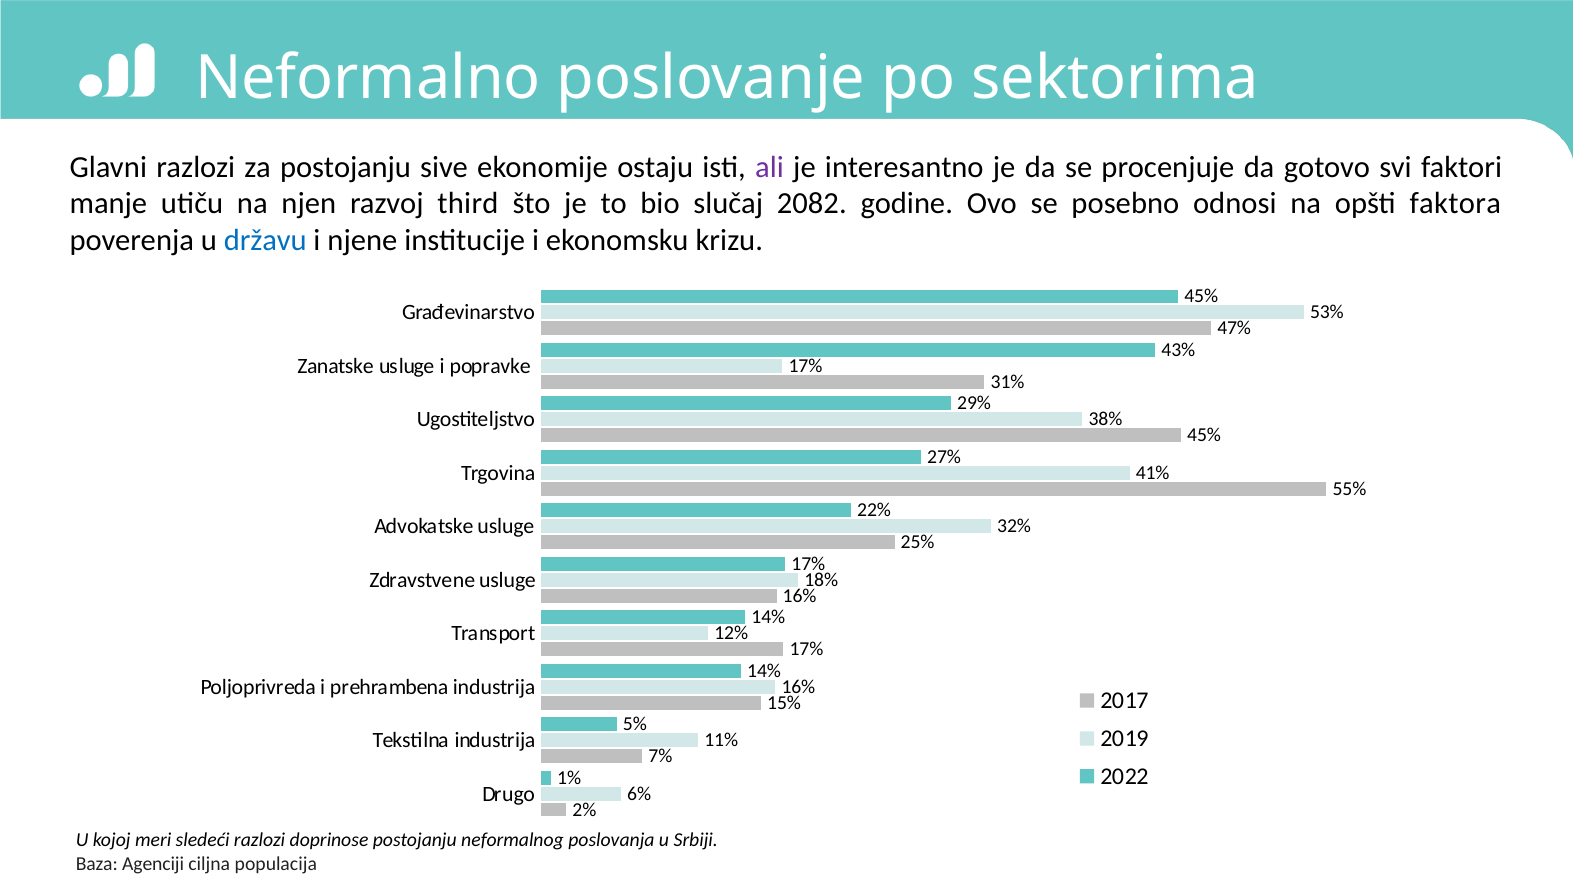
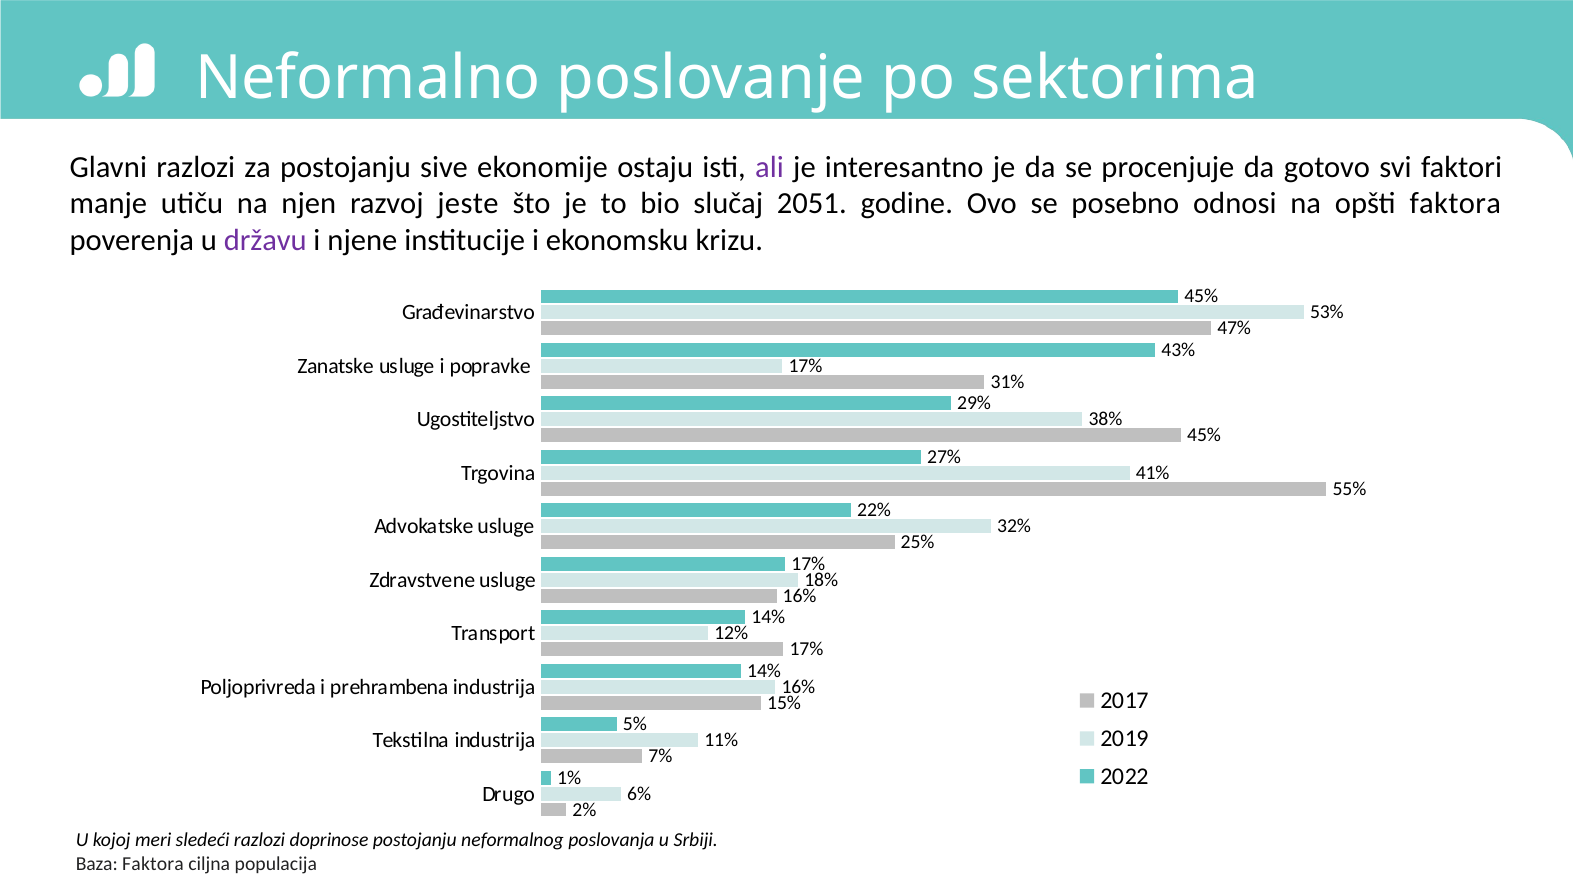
third: third -> jeste
2082: 2082 -> 2051
državu colour: blue -> purple
Baza Agenciji: Agenciji -> Faktora
